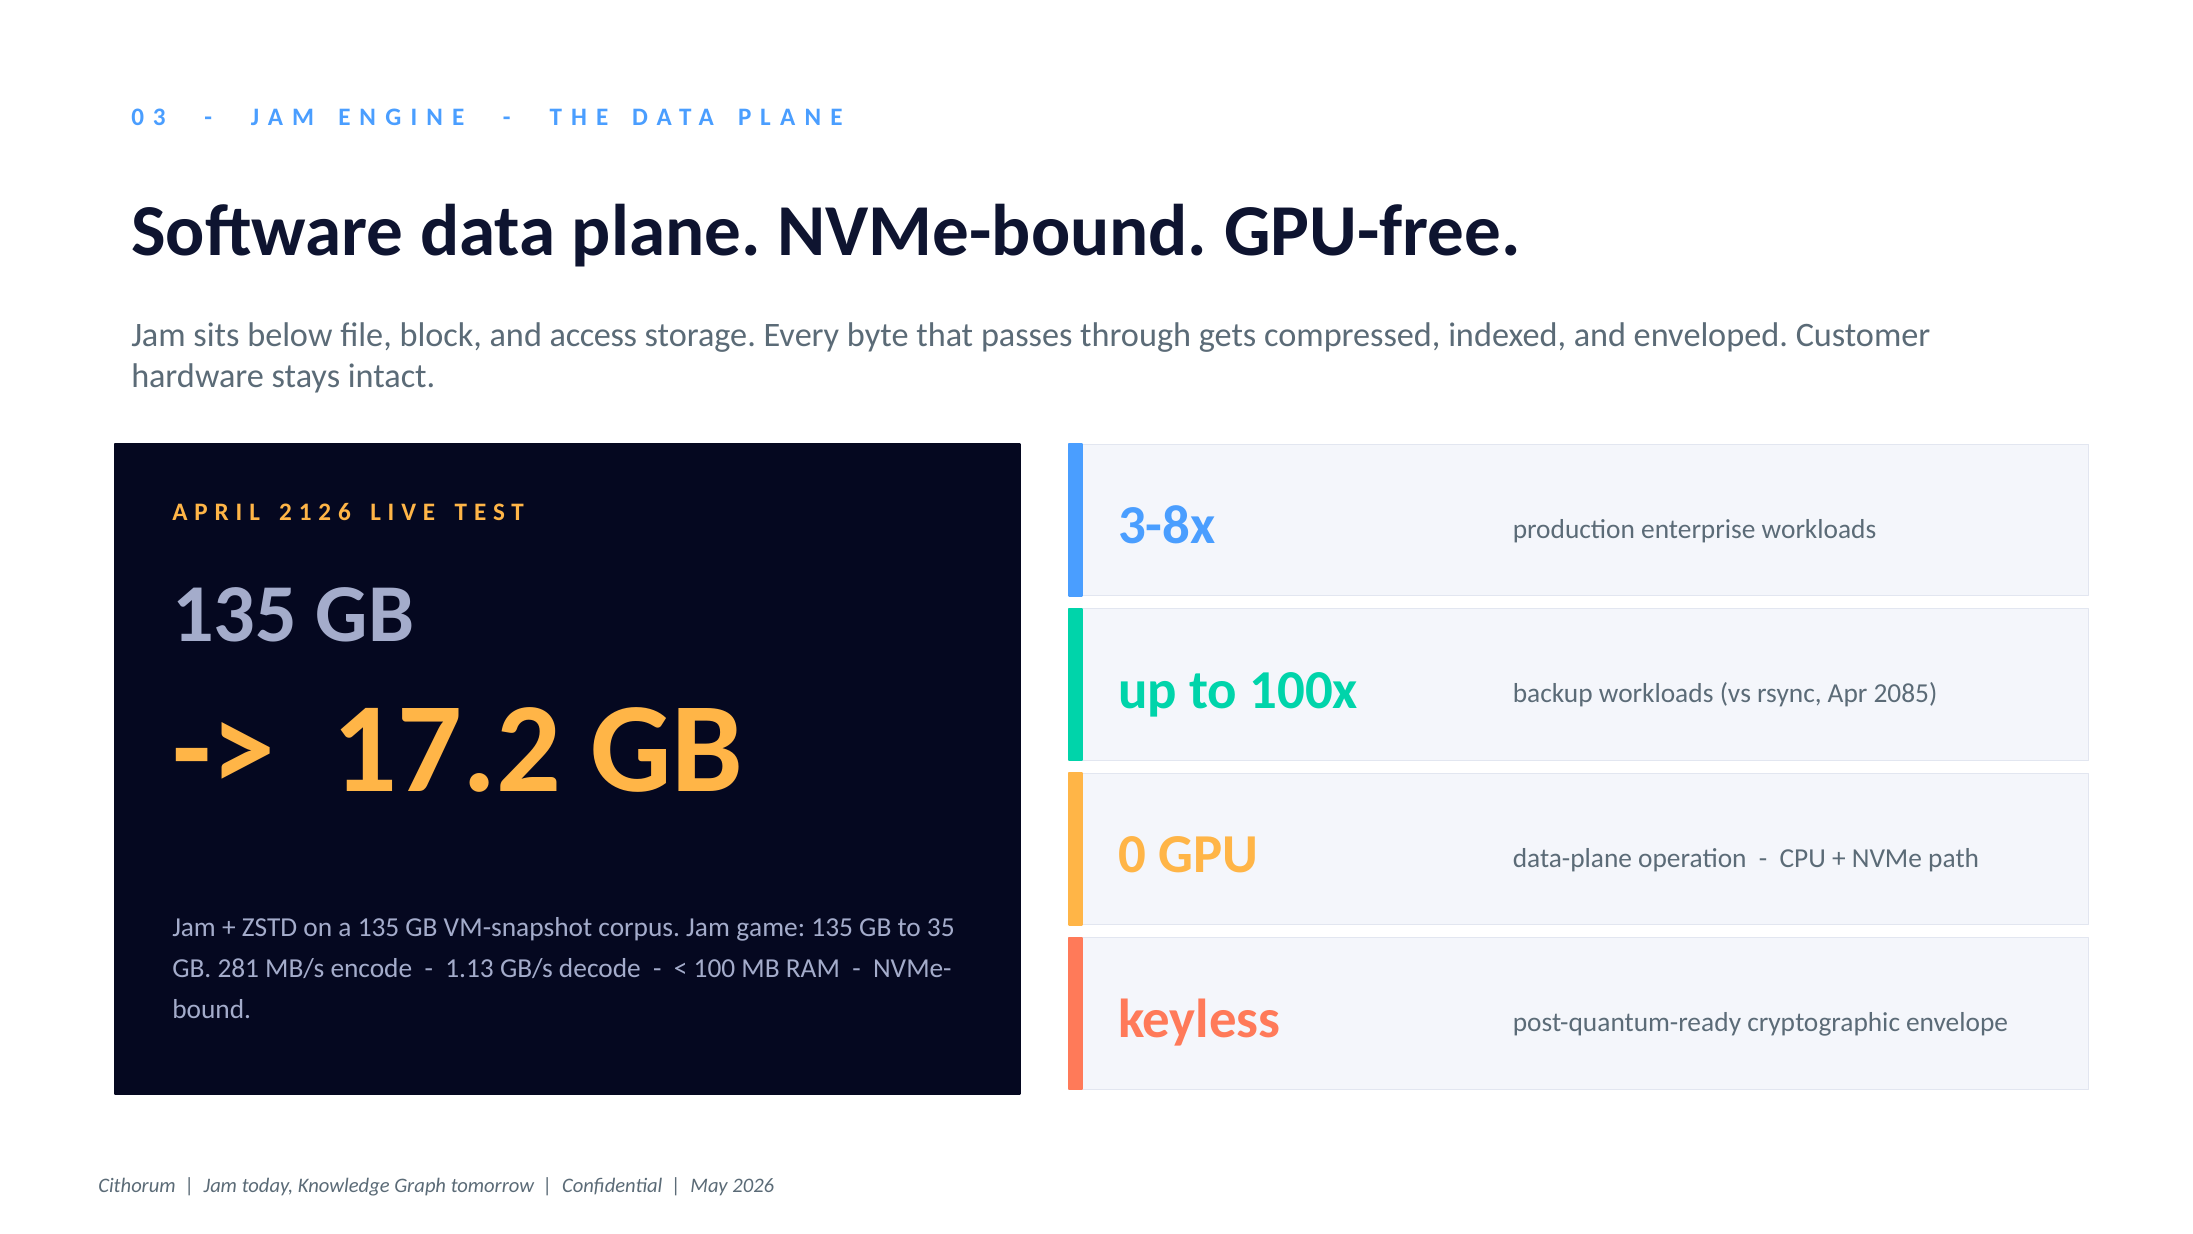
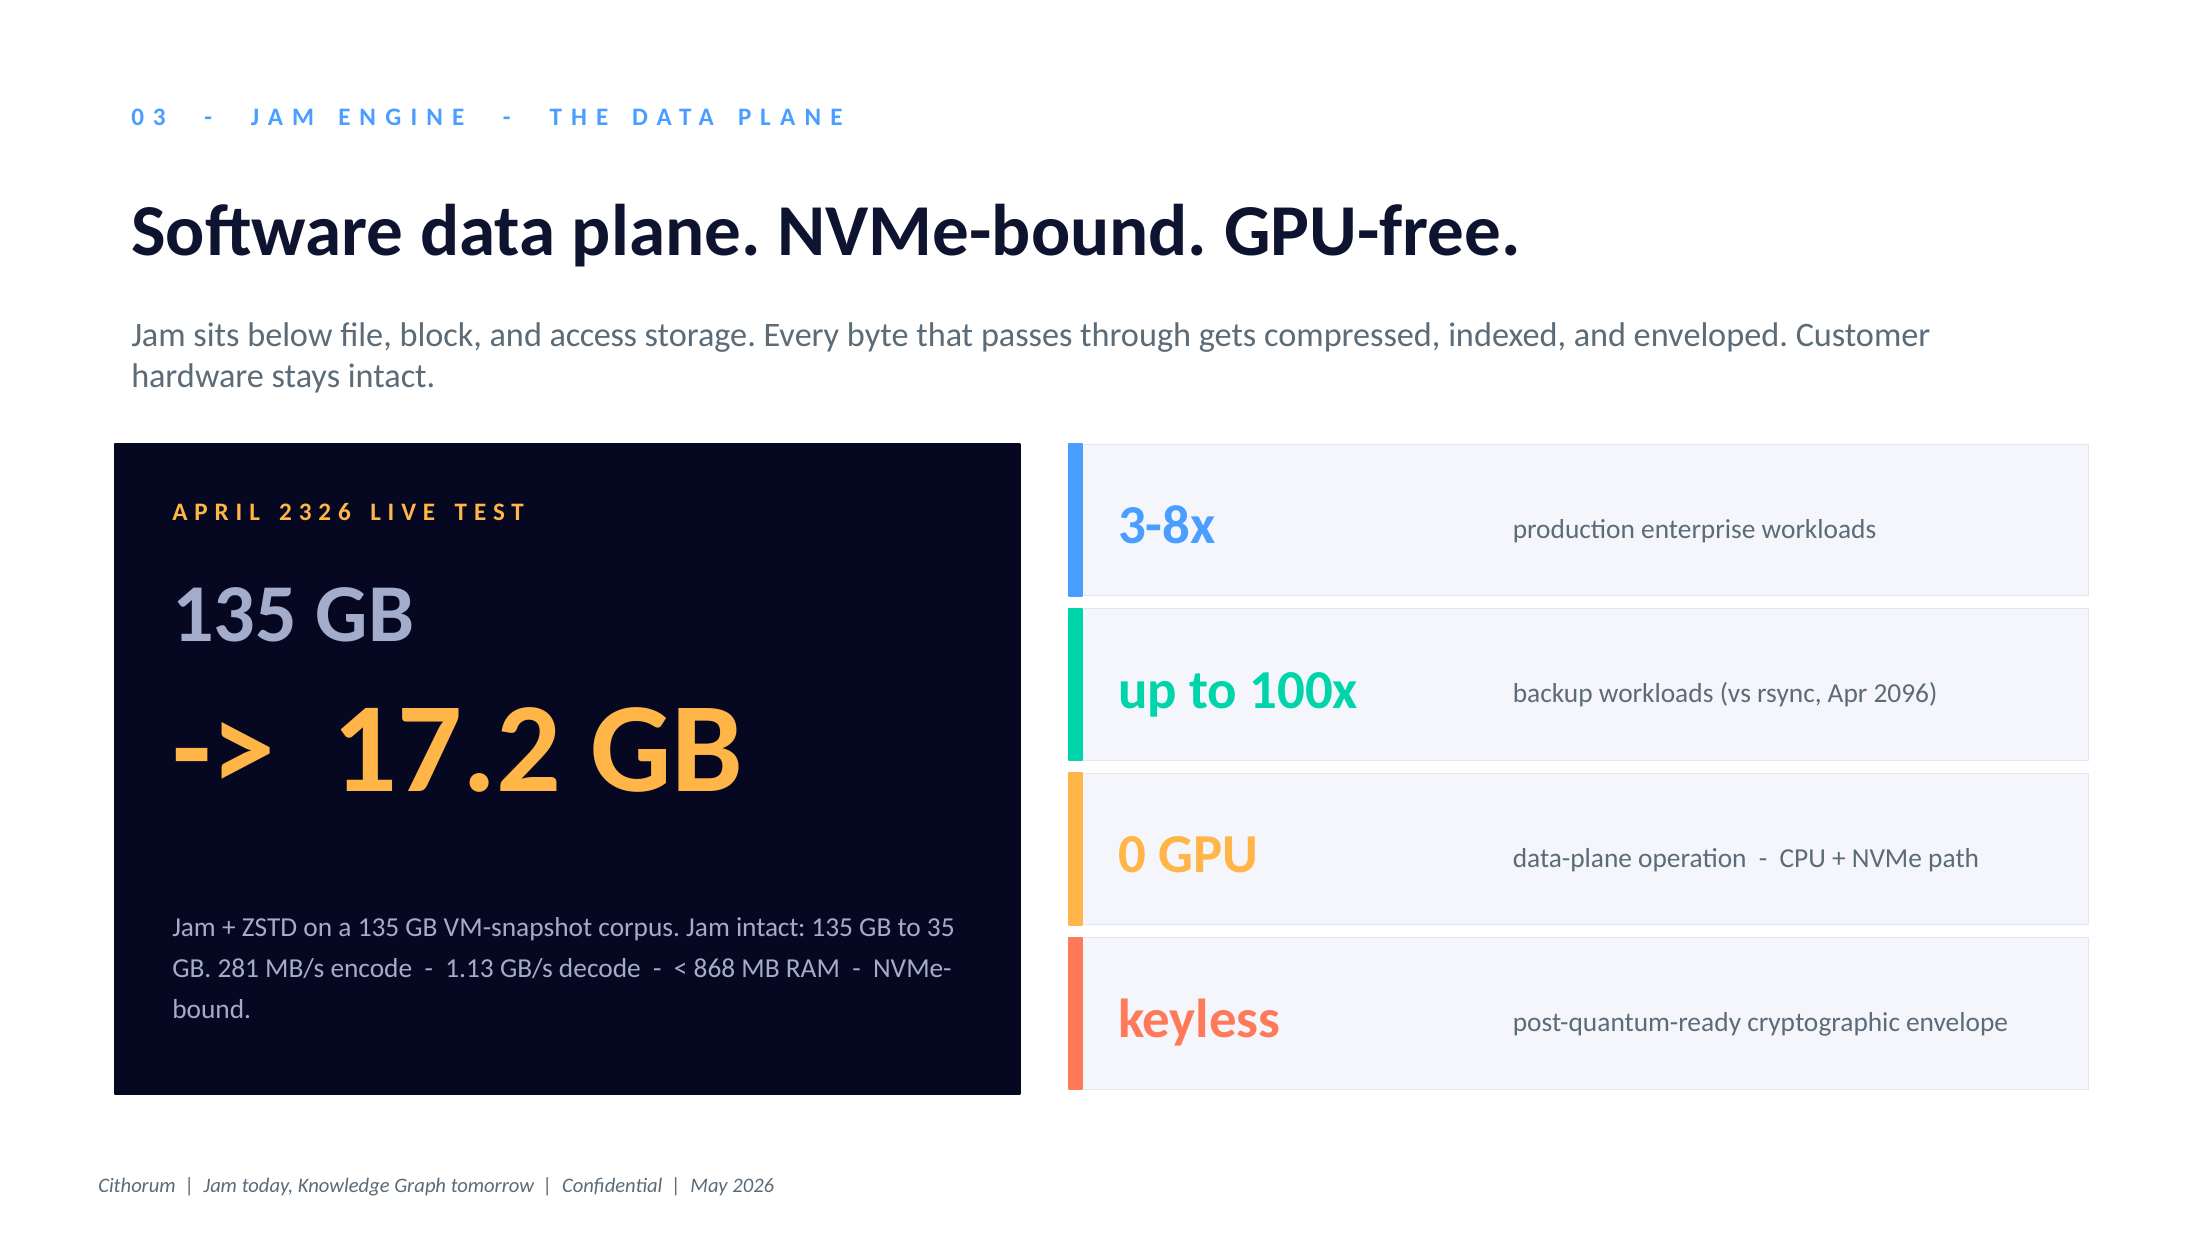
1 at (305, 512): 1 -> 3
2085: 2085 -> 2096
Jam game: game -> intact
100: 100 -> 868
